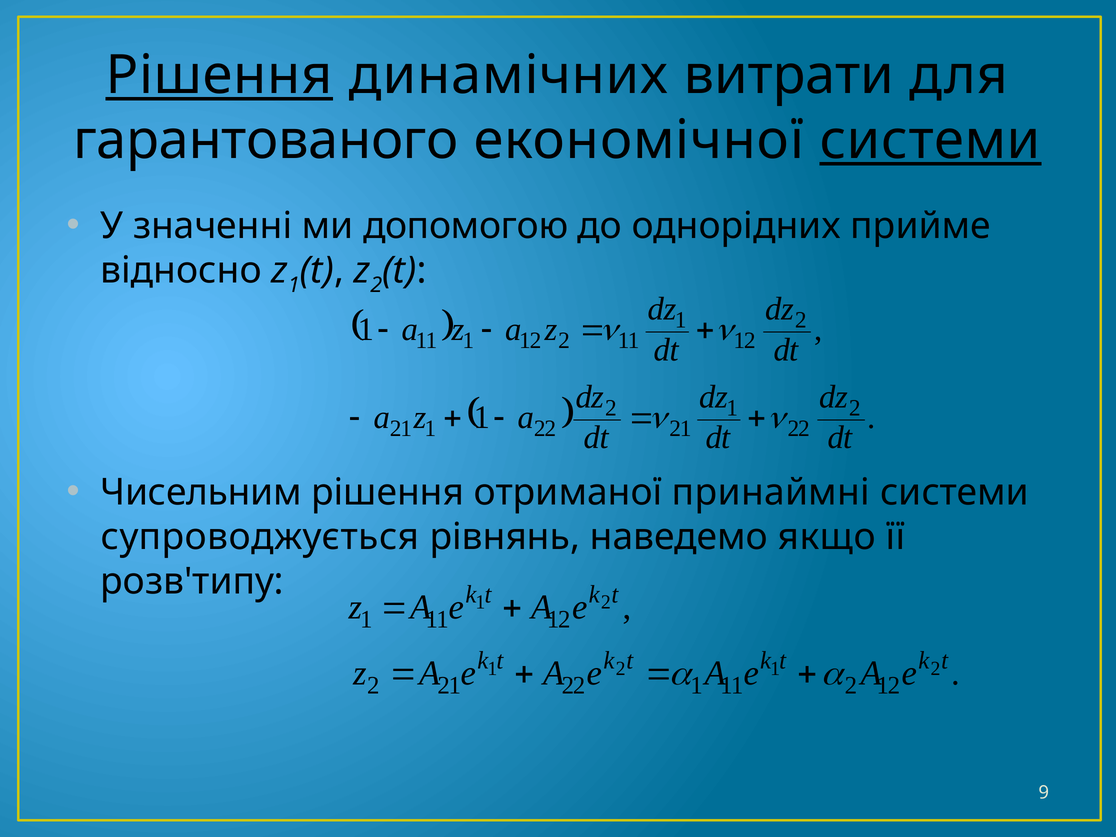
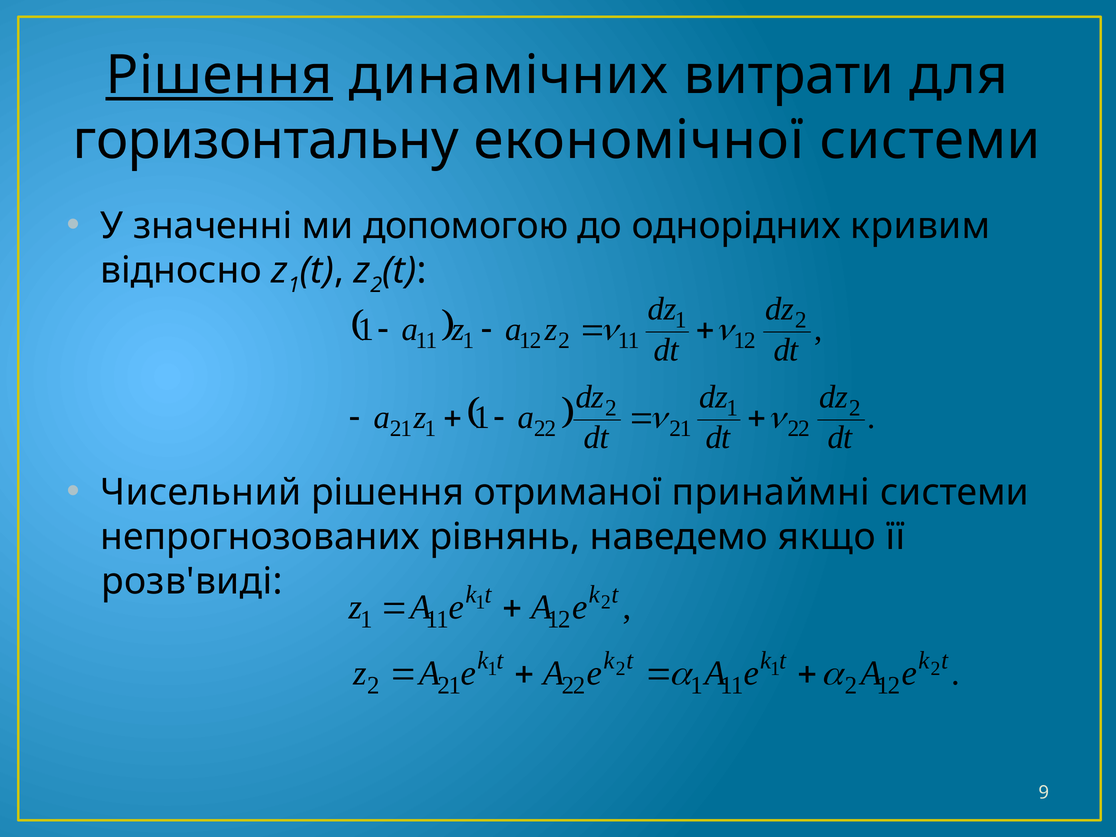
гарантованого: гарантованого -> горизонтальну
системи at (930, 141) underline: present -> none
прийме: прийме -> кривим
Чисельним: Чисельним -> Чисельний
супроводжується: супроводжується -> непрогнозованих
розв'типу: розв'типу -> розв'виді
